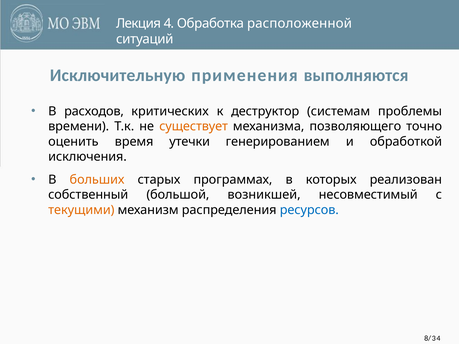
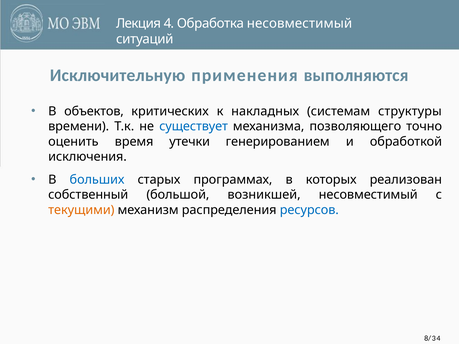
Обработка расположенной: расположенной -> несовместимый
расходов: расходов -> объектов
деструктор: деструктор -> накладных
проблемы: проблемы -> структуры
существует colour: orange -> blue
больших colour: orange -> blue
